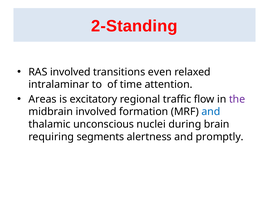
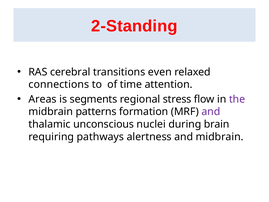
RAS involved: involved -> cerebral
intralaminar: intralaminar -> connections
excitatory: excitatory -> segments
traffic: traffic -> stress
midbrain involved: involved -> patterns
and at (211, 112) colour: blue -> purple
segments: segments -> pathways
and promptly: promptly -> midbrain
